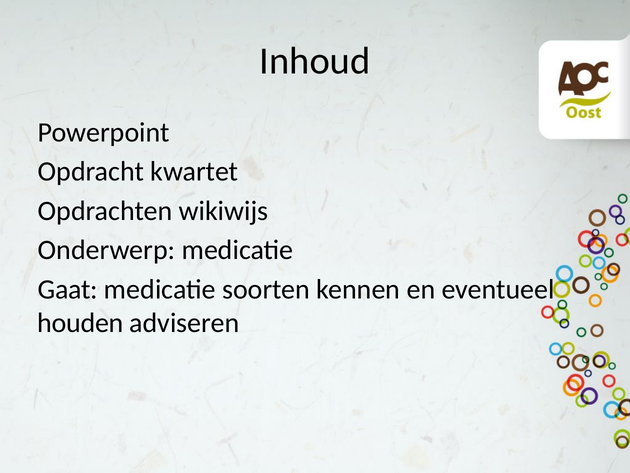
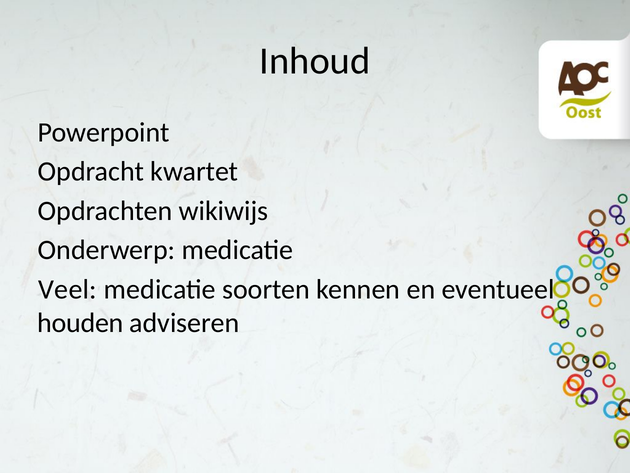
Gaat: Gaat -> Veel
